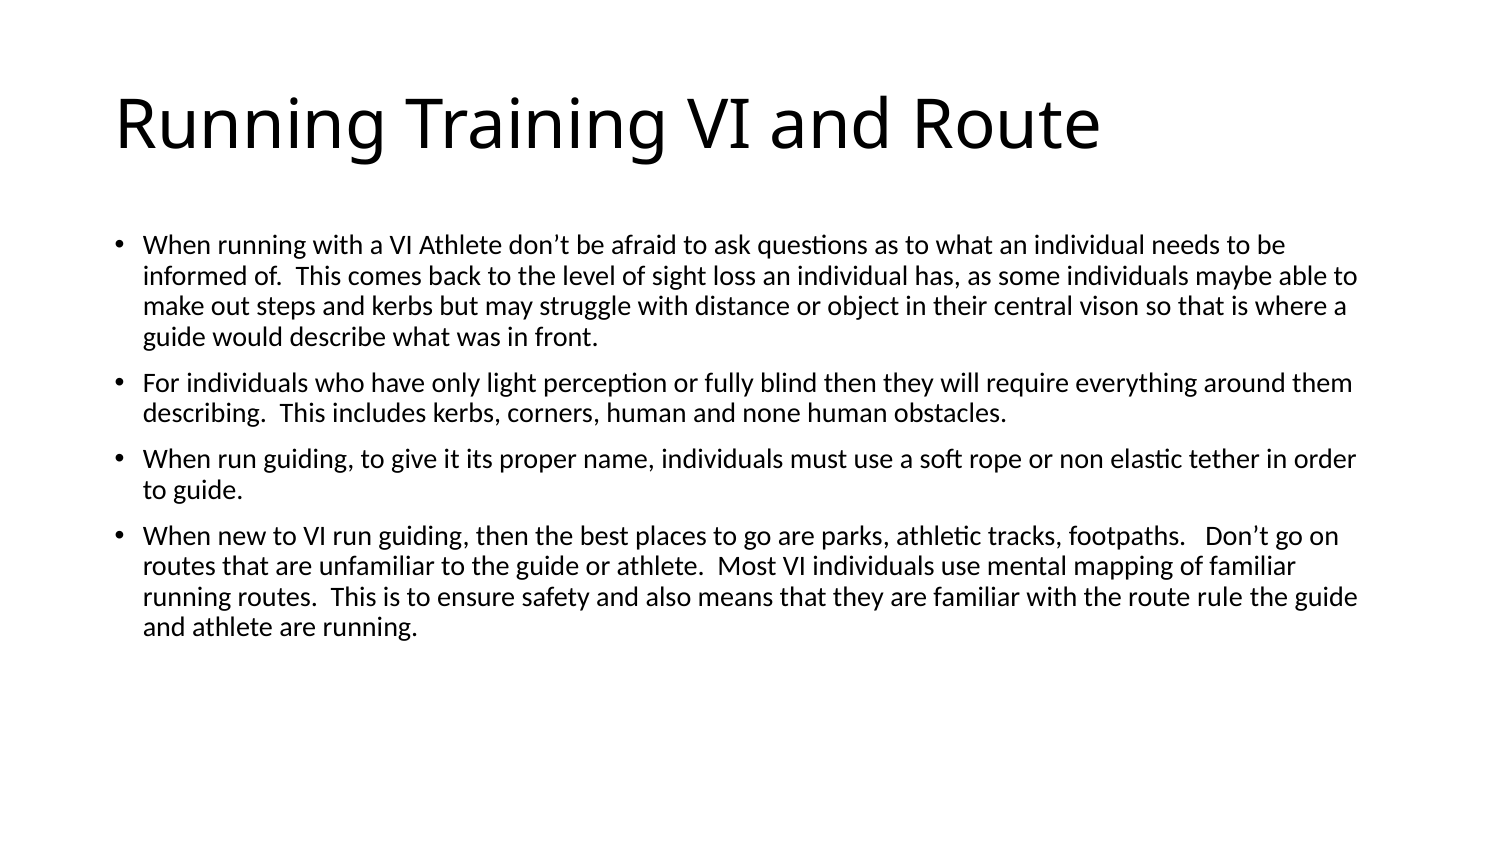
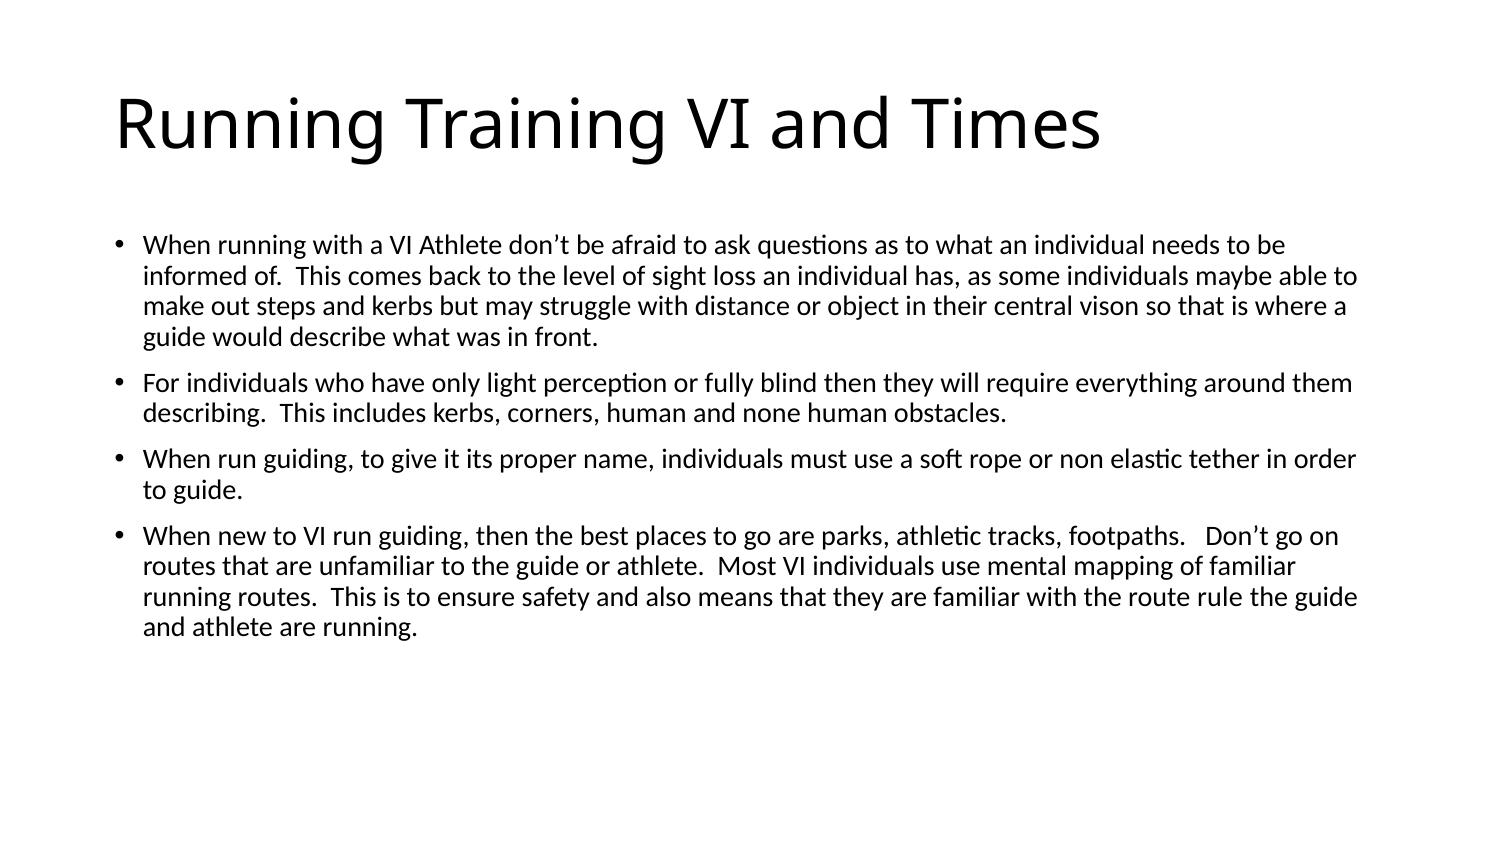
and Route: Route -> Times
